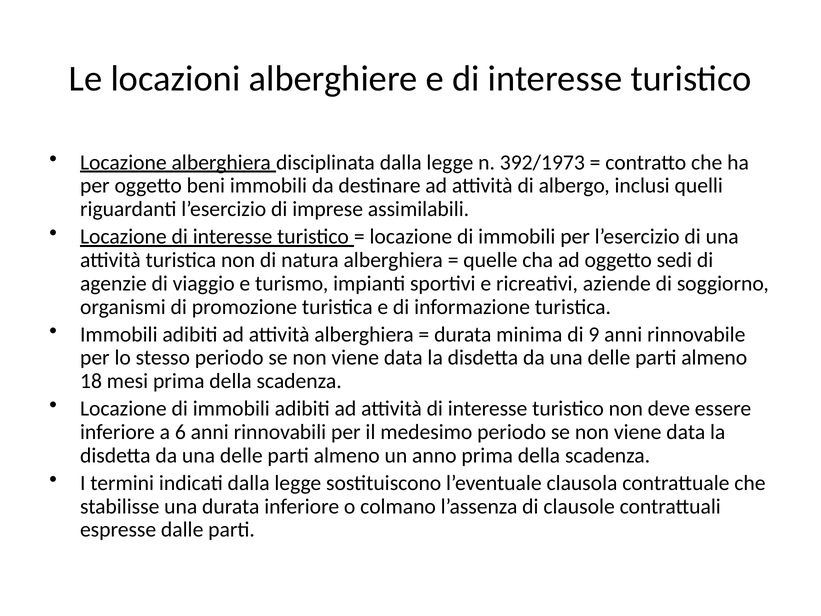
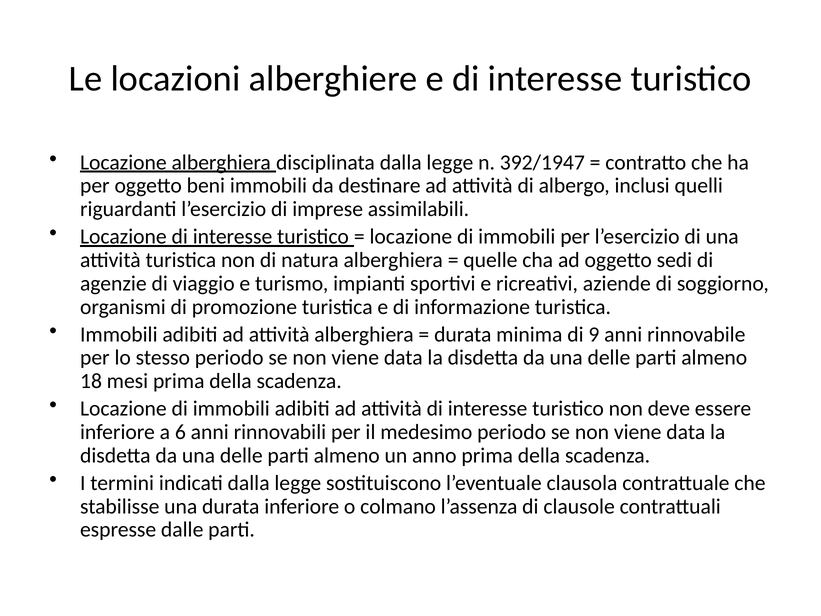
392/1973: 392/1973 -> 392/1947
